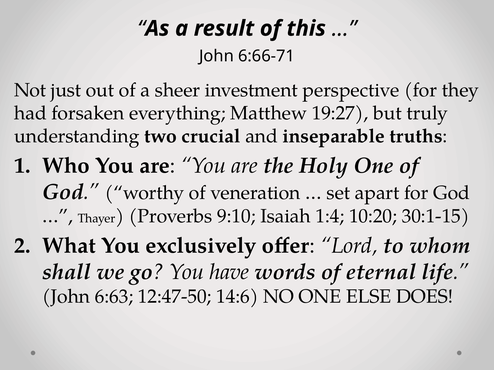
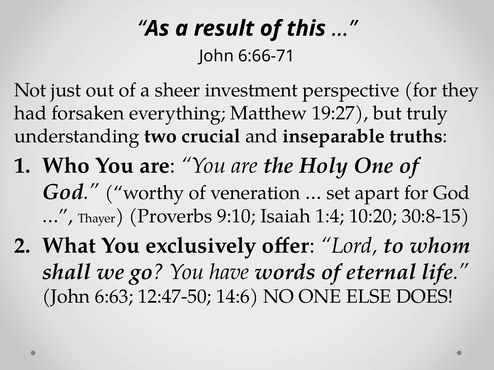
30:1-15: 30:1-15 -> 30:8-15
